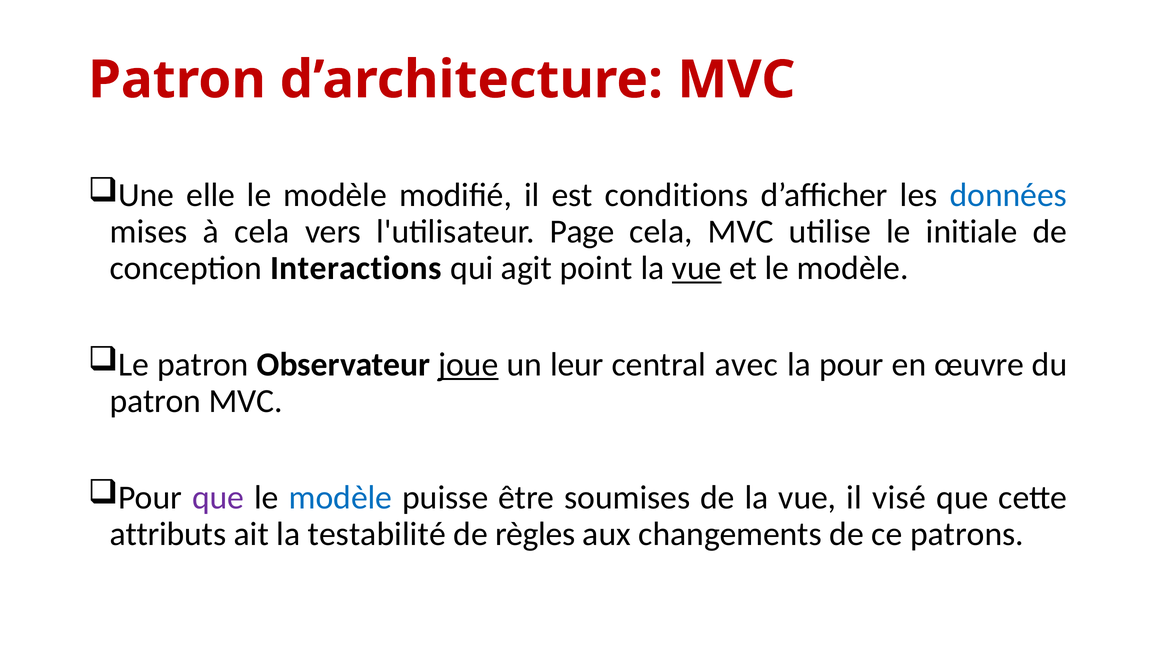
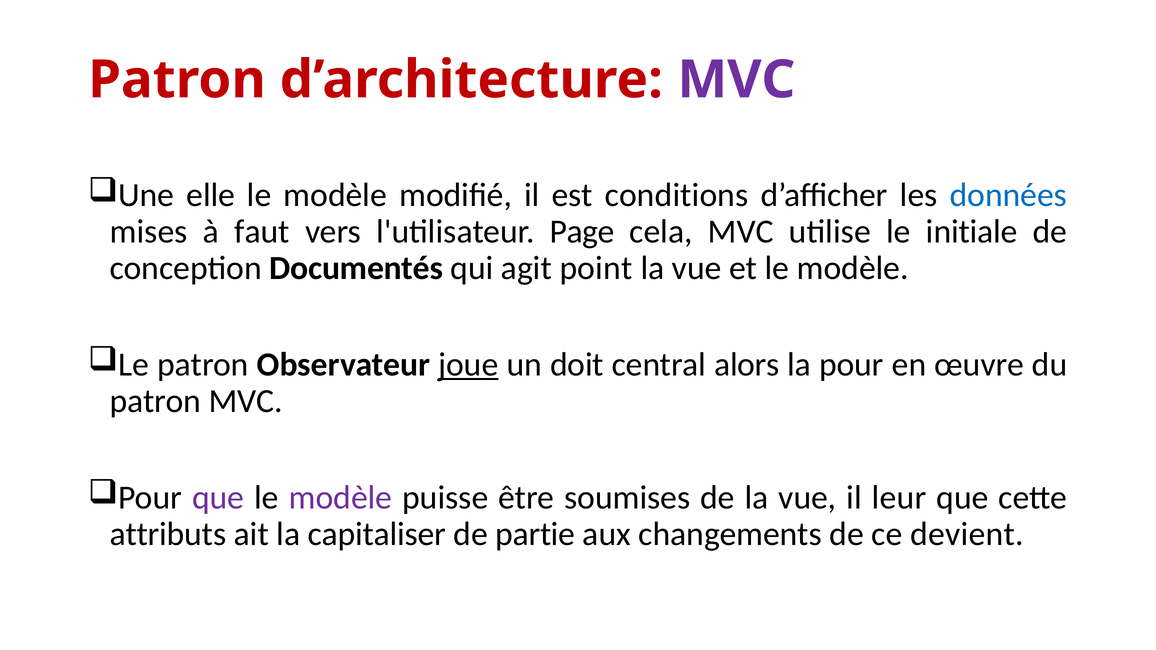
MVC at (736, 80) colour: red -> purple
à cela: cela -> faut
Interactions: Interactions -> Documentés
vue at (697, 268) underline: present -> none
leur: leur -> doit
avec: avec -> alors
modèle at (340, 498) colour: blue -> purple
visé: visé -> leur
testabilité: testabilité -> capitaliser
règles: règles -> partie
patrons: patrons -> devient
